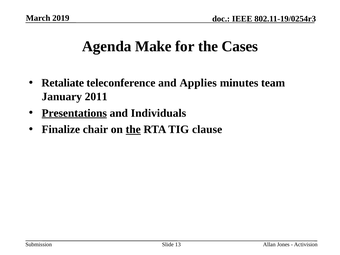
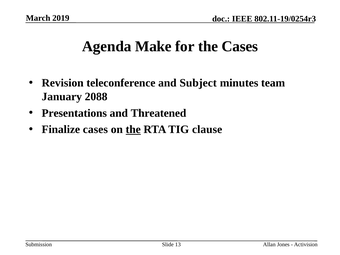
Retaliate: Retaliate -> Revision
Applies: Applies -> Subject
2011: 2011 -> 2088
Presentations underline: present -> none
Individuals: Individuals -> Threatened
Finalize chair: chair -> cases
